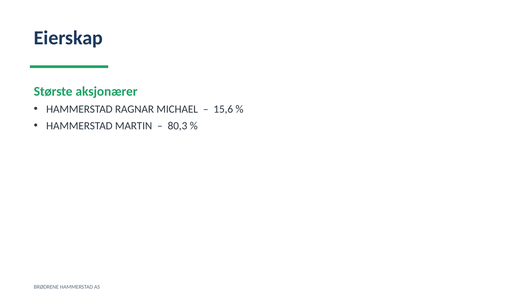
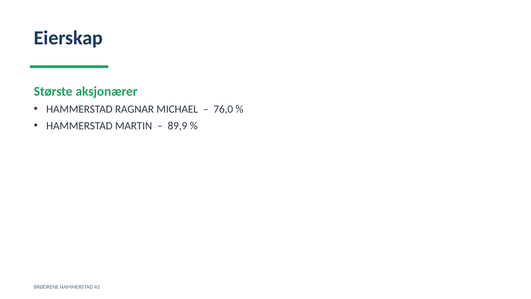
15,6: 15,6 -> 76,0
80,3: 80,3 -> 89,9
